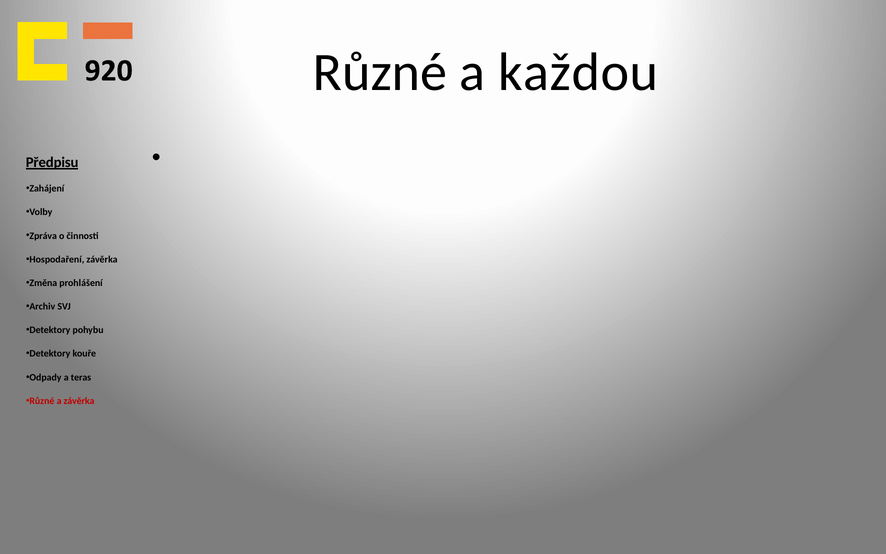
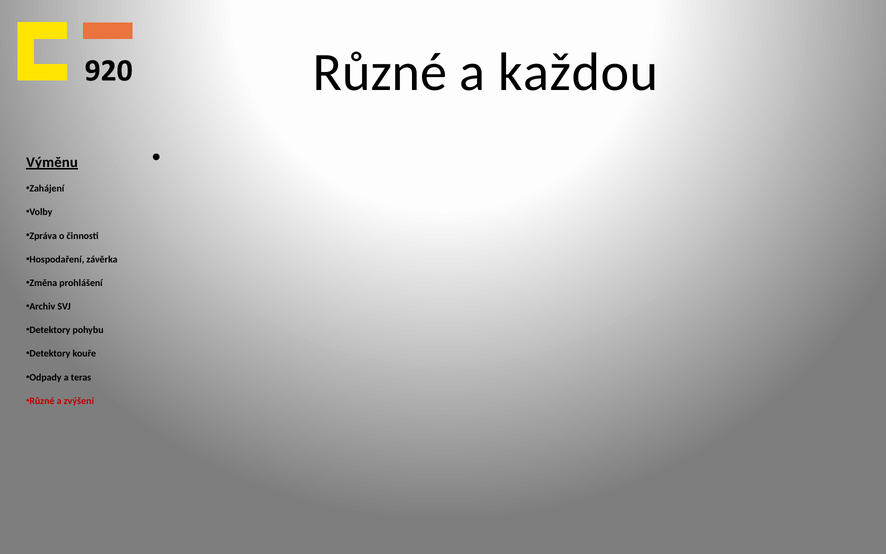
Předpisu: Předpisu -> Výměnu
a závěrka: závěrka -> zvýšení
